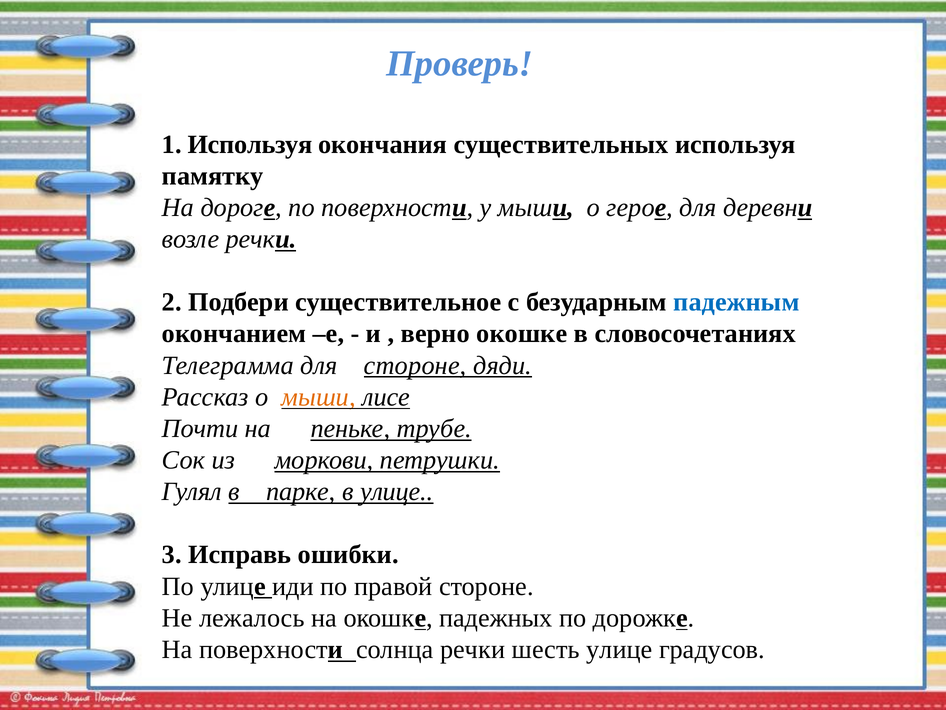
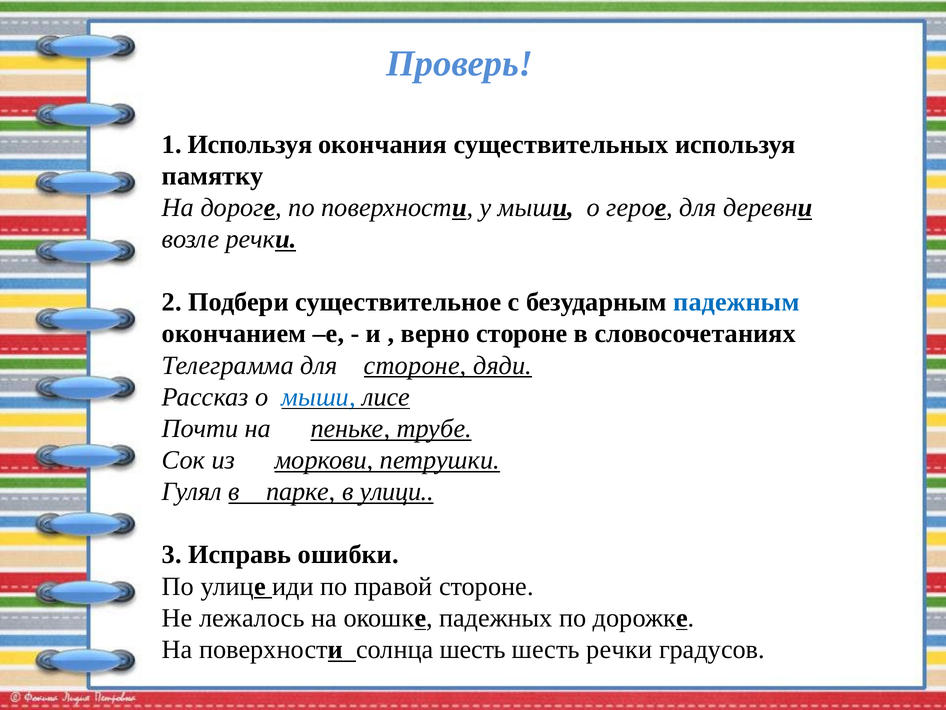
верно окошке: окошке -> стороне
мыши at (319, 397) colour: orange -> blue
в улице: улице -> улици
солнца речки: речки -> шесть
шесть улице: улице -> речки
